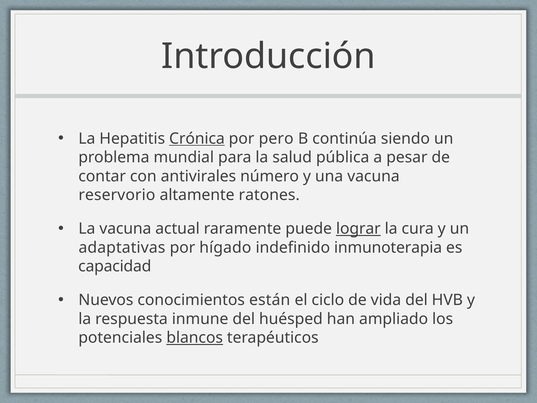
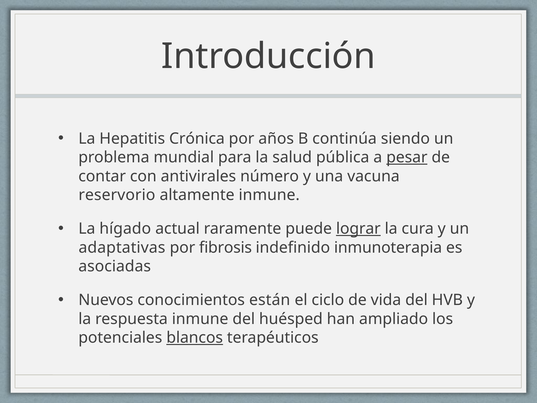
Crónica underline: present -> none
pero: pero -> años
pesar underline: none -> present
altamente ratones: ratones -> inmune
La vacuna: vacuna -> hígado
hígado: hígado -> fibrosis
capacidad: capacidad -> asociadas
